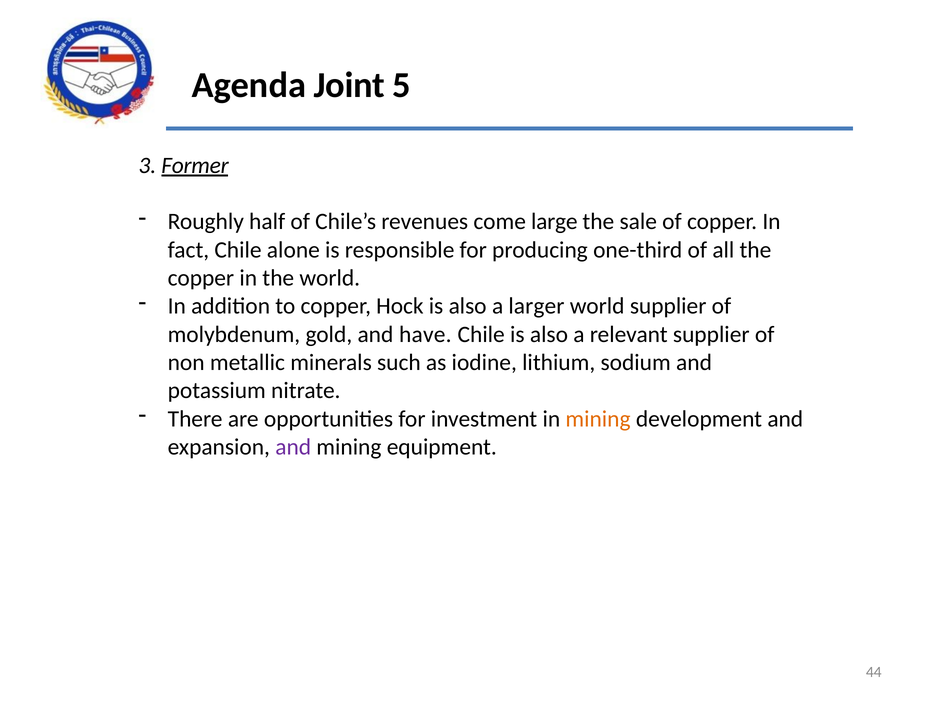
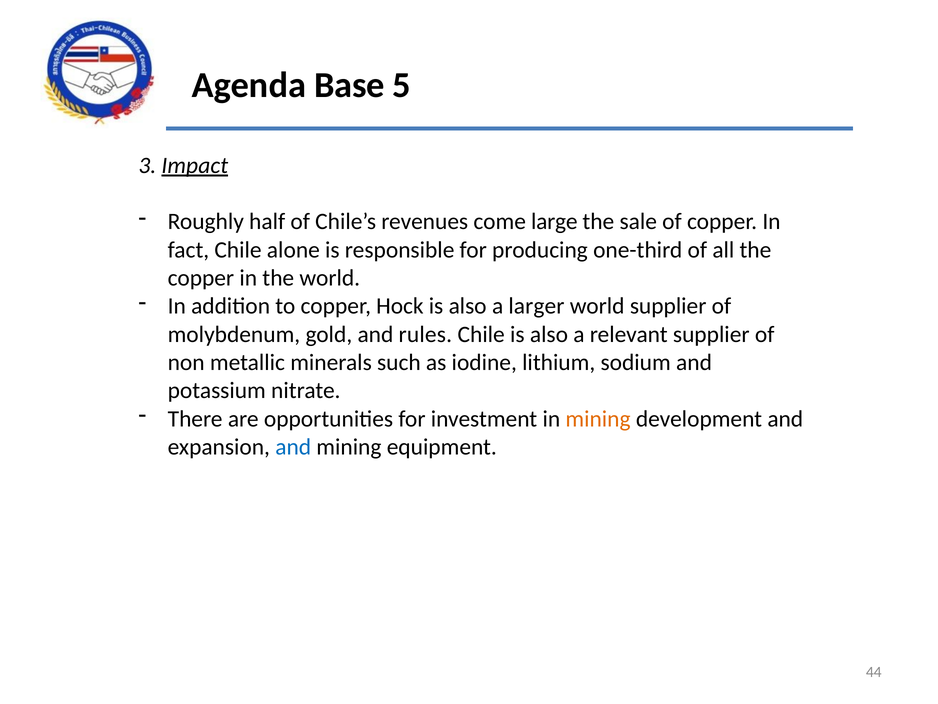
Joint: Joint -> Base
Former: Former -> Impact
have: have -> rules
and at (293, 447) colour: purple -> blue
